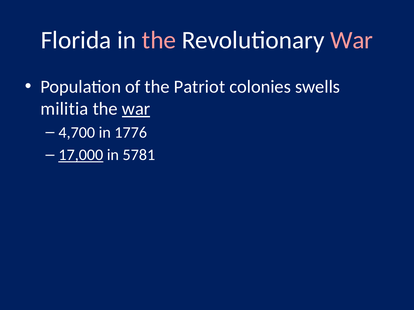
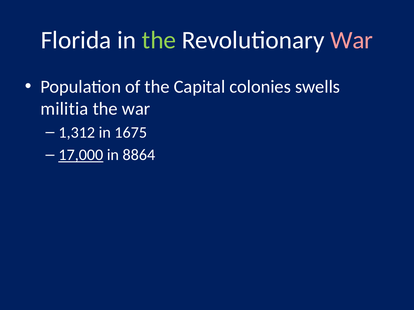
the at (159, 40) colour: pink -> light green
Patriot: Patriot -> Capital
war at (136, 109) underline: present -> none
4,700: 4,700 -> 1,312
1776: 1776 -> 1675
5781: 5781 -> 8864
